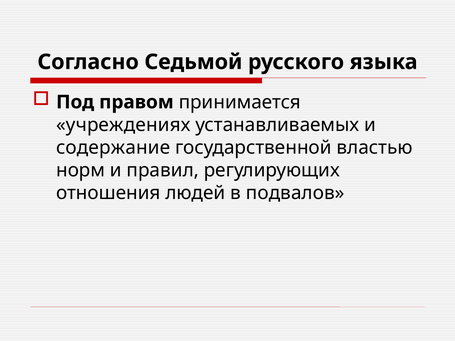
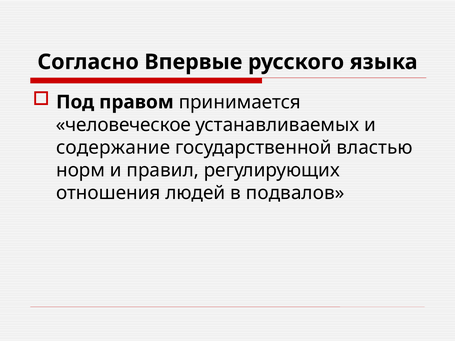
Седьмой: Седьмой -> Впервые
учреждениях: учреждениях -> человеческое
